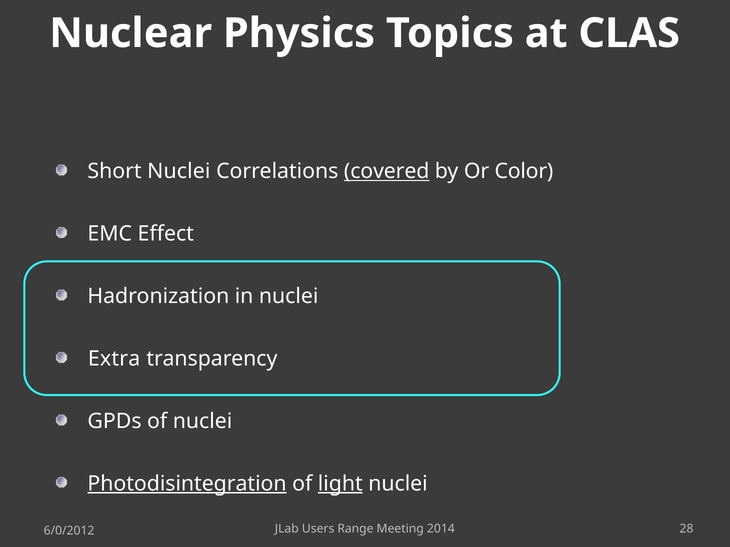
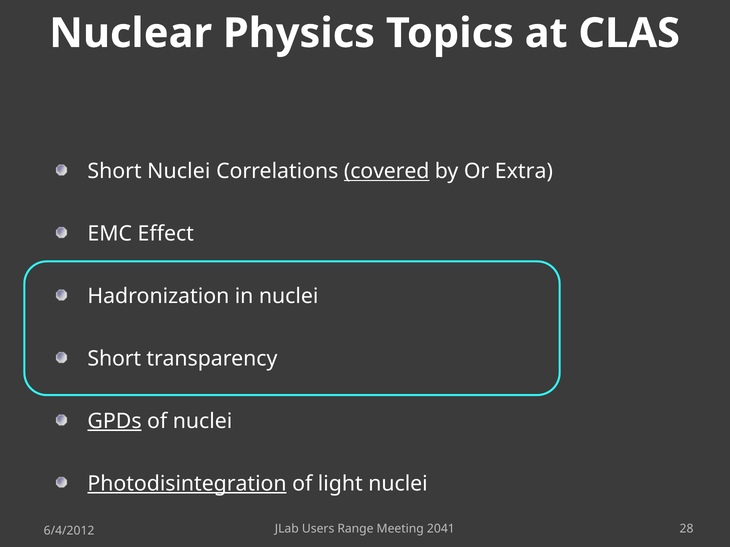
Color: Color -> Extra
Extra at (114, 359): Extra -> Short
GPDs underline: none -> present
light underline: present -> none
2014: 2014 -> 2041
6/0/2012: 6/0/2012 -> 6/4/2012
